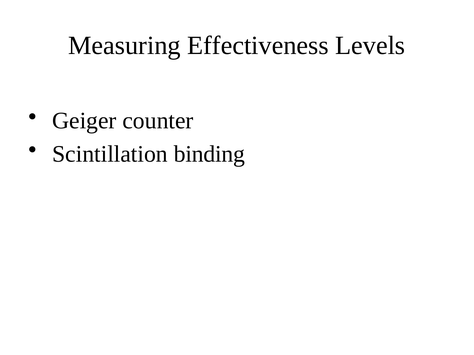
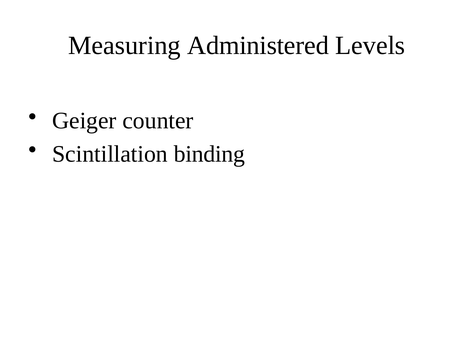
Effectiveness: Effectiveness -> Administered
